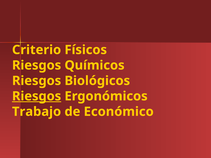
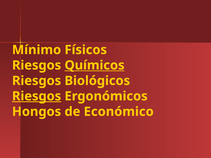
Criterio: Criterio -> Mínimo
Químicos underline: none -> present
Trabajo: Trabajo -> Hongos
